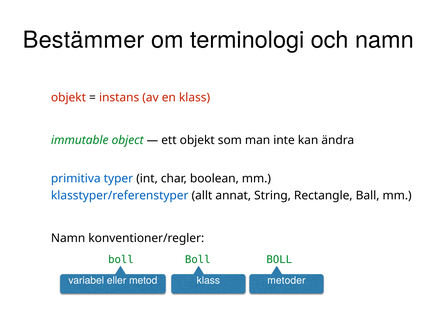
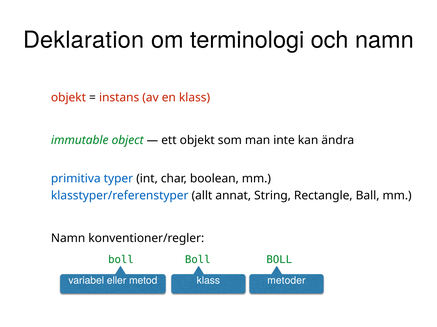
Bestämmer: Bestämmer -> Deklaration
